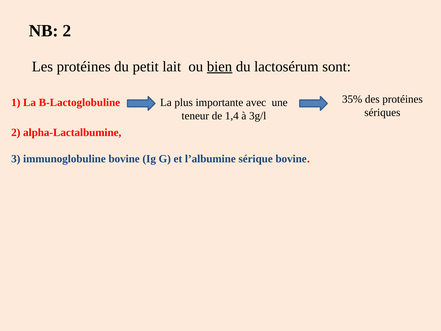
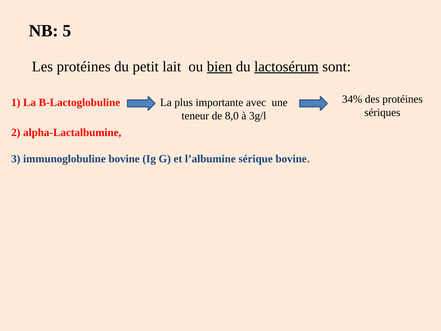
NB 2: 2 -> 5
lactosérum underline: none -> present
35%: 35% -> 34%
1,4: 1,4 -> 8,0
